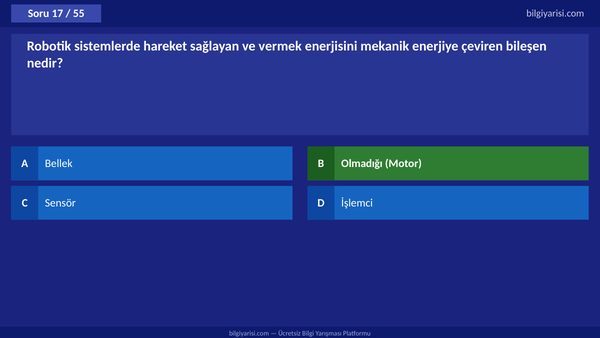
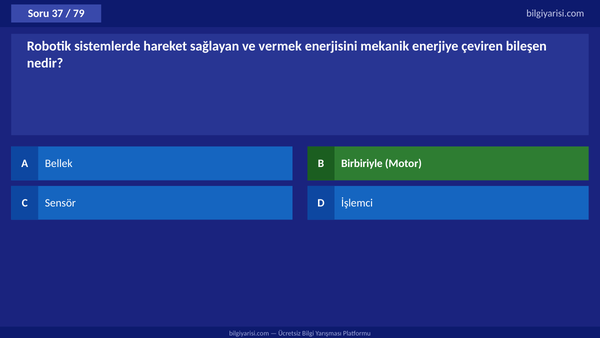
17: 17 -> 37
55: 55 -> 79
Olmadığı: Olmadığı -> Birbiriyle
